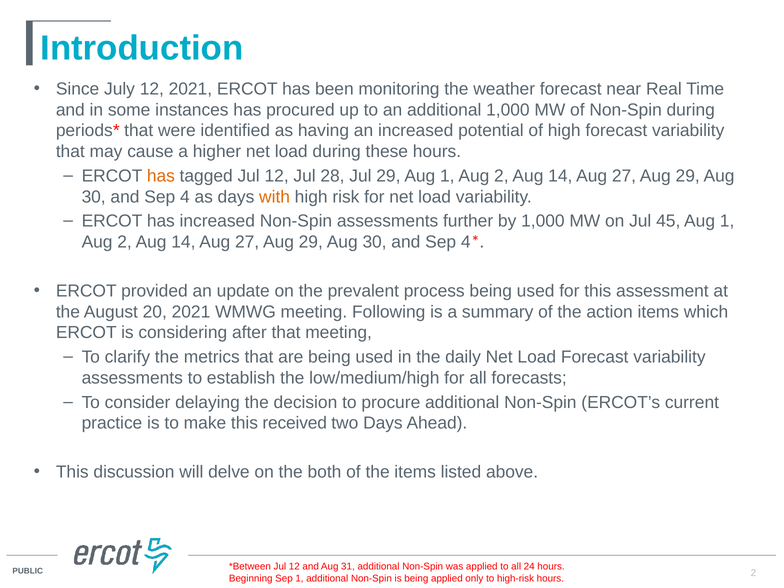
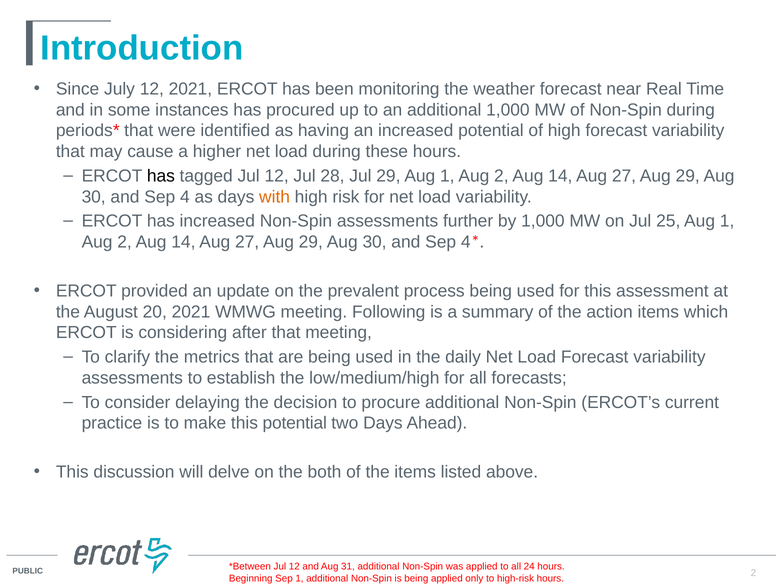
has at (161, 176) colour: orange -> black
45: 45 -> 25
this received: received -> potential
